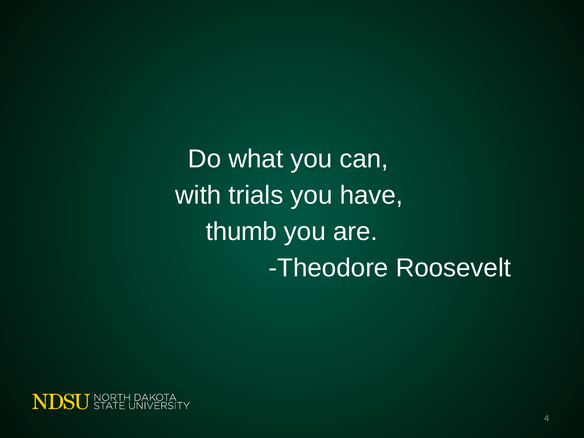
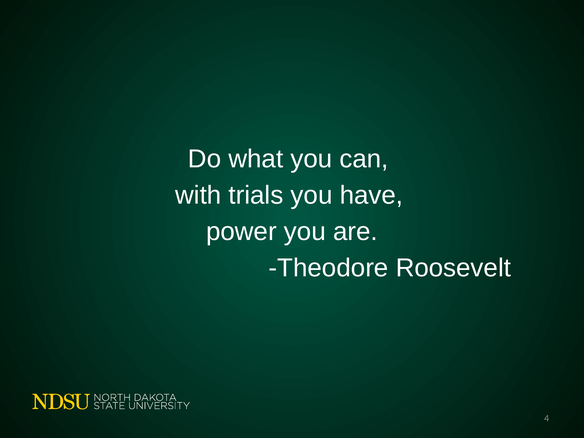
thumb: thumb -> power
